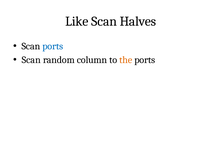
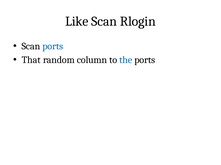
Halves: Halves -> Rlogin
Scan at (31, 60): Scan -> That
the colour: orange -> blue
